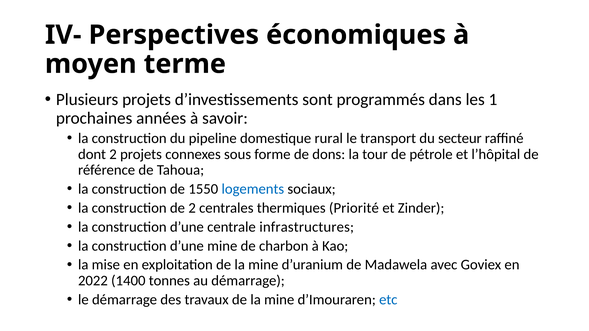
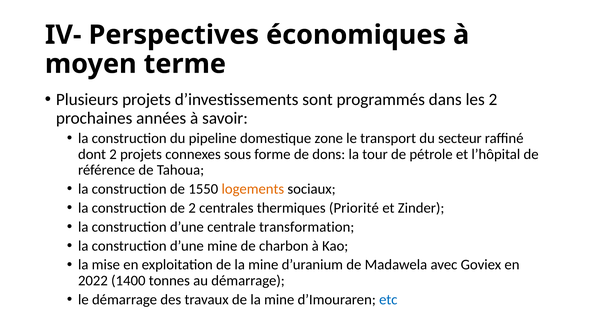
les 1: 1 -> 2
rural: rural -> zone
logements colour: blue -> orange
infrastructures: infrastructures -> transformation
